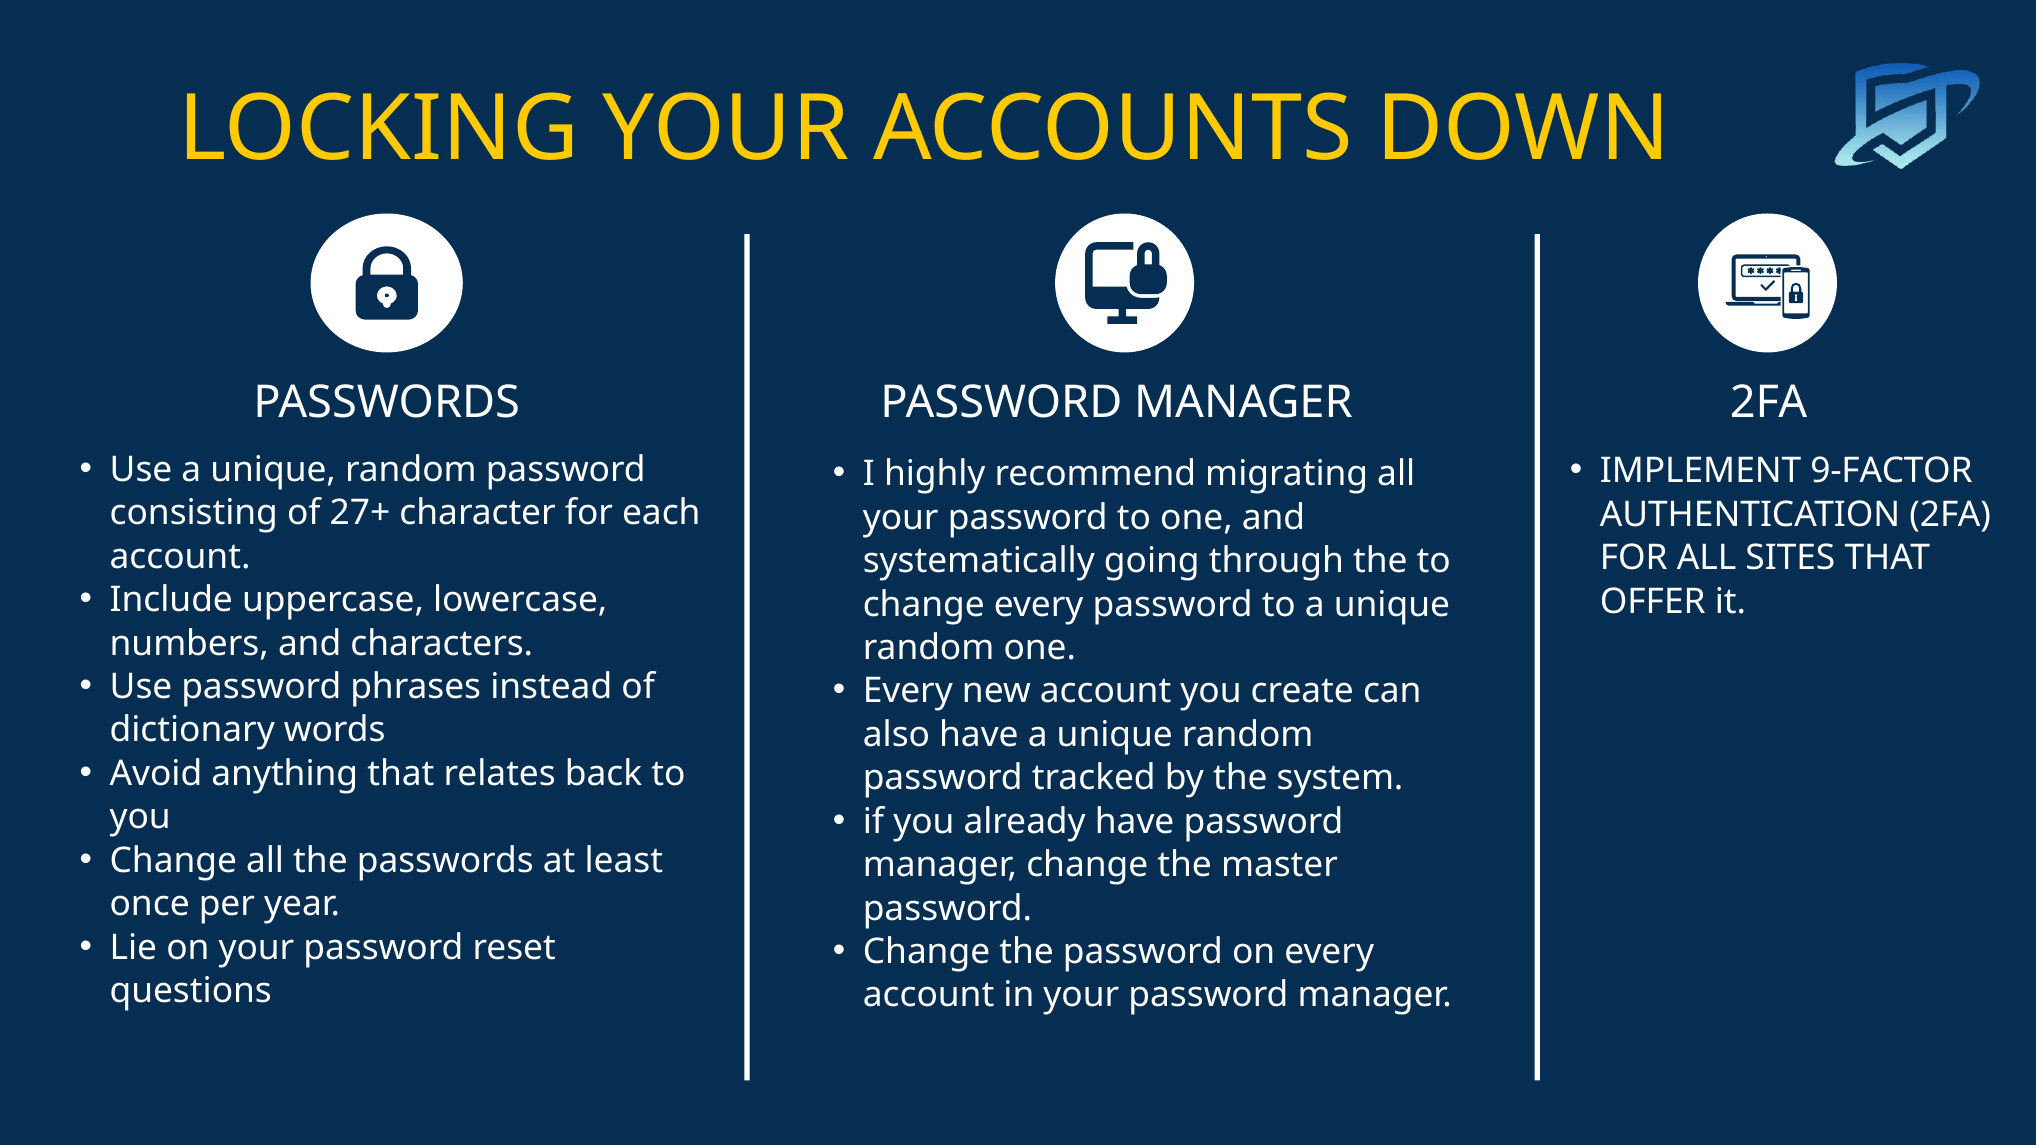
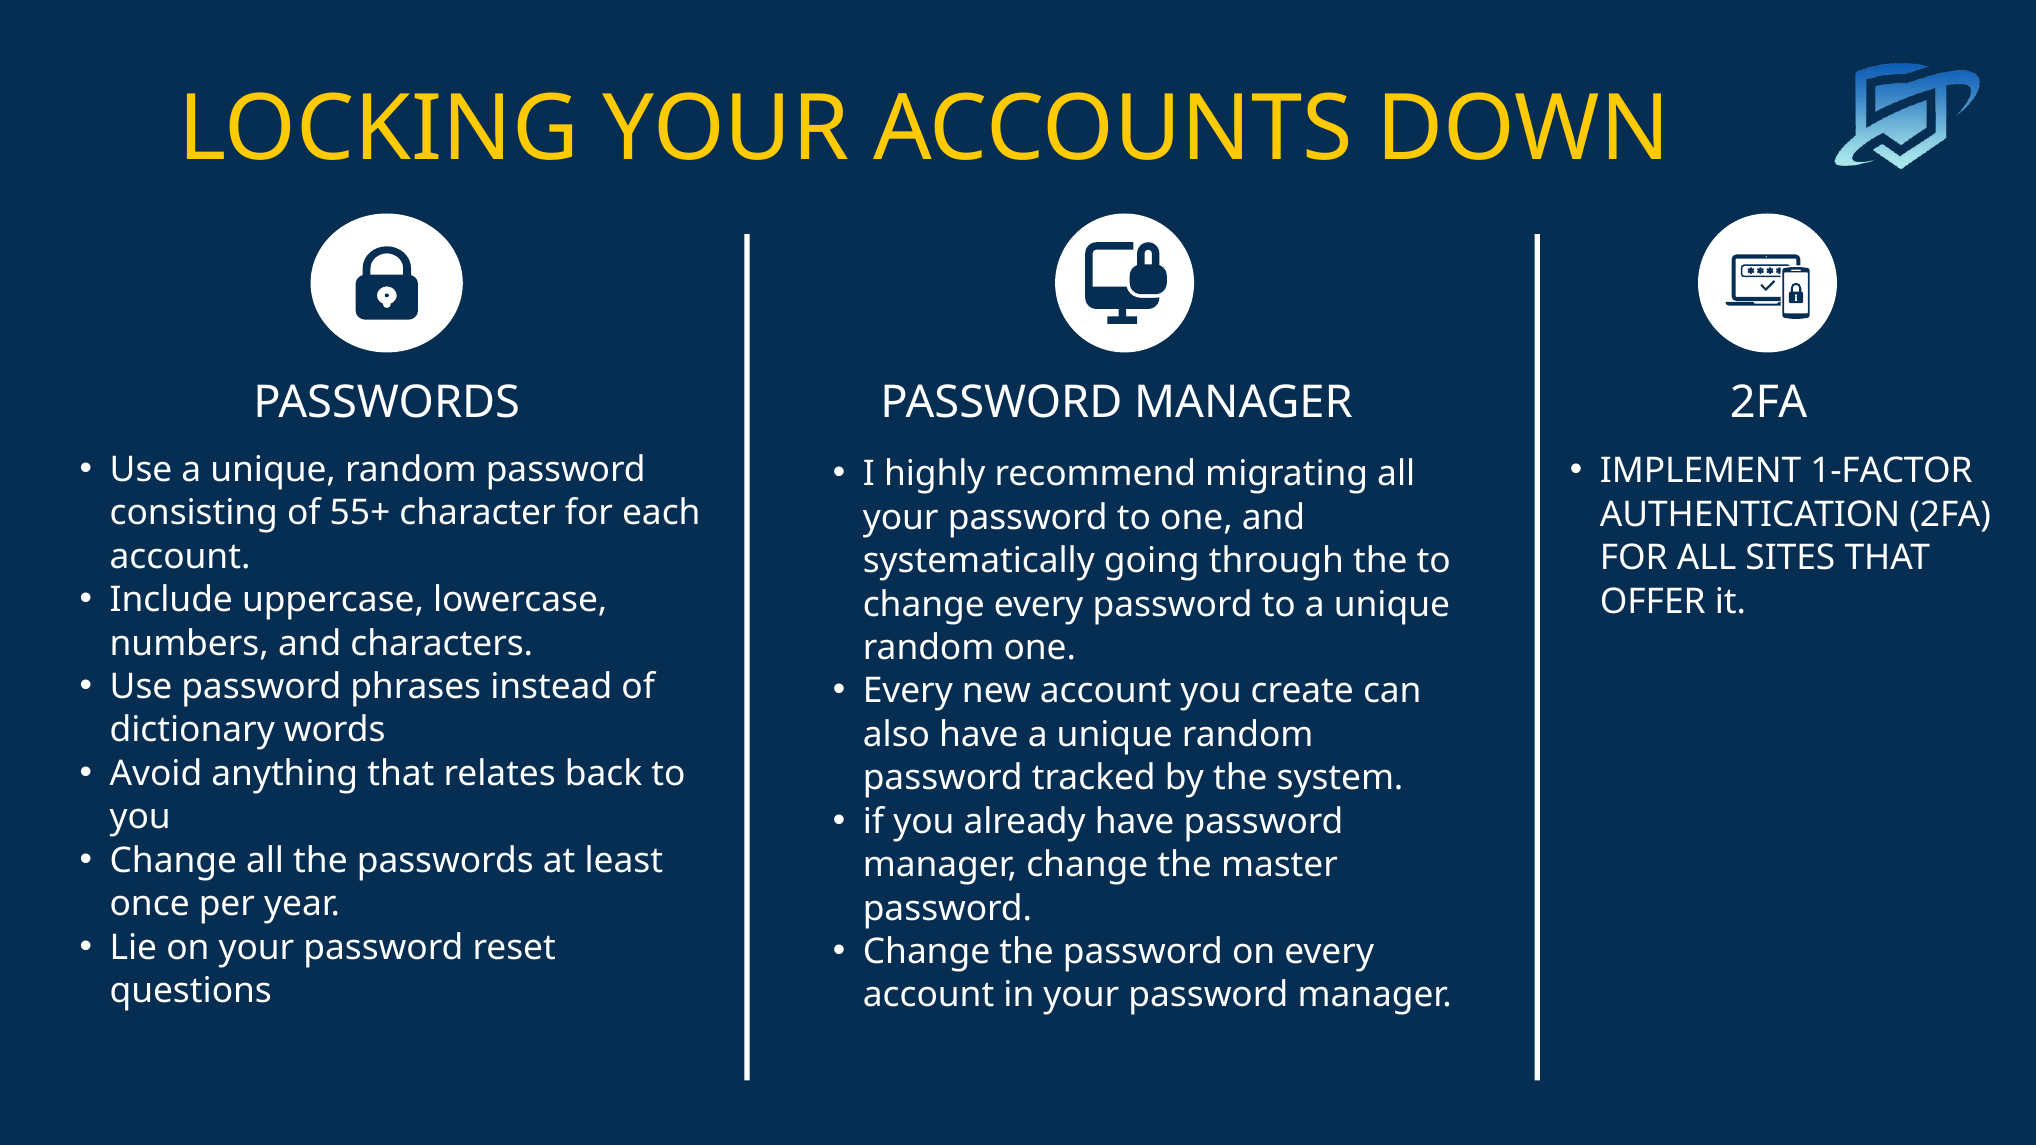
9-FACTOR: 9-FACTOR -> 1-FACTOR
27+: 27+ -> 55+
